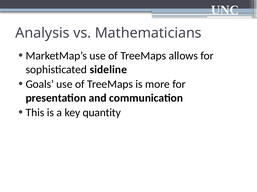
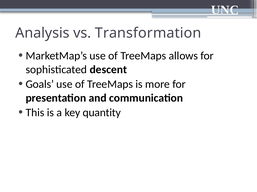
Mathematicians: Mathematicians -> Transformation
sideline: sideline -> descent
